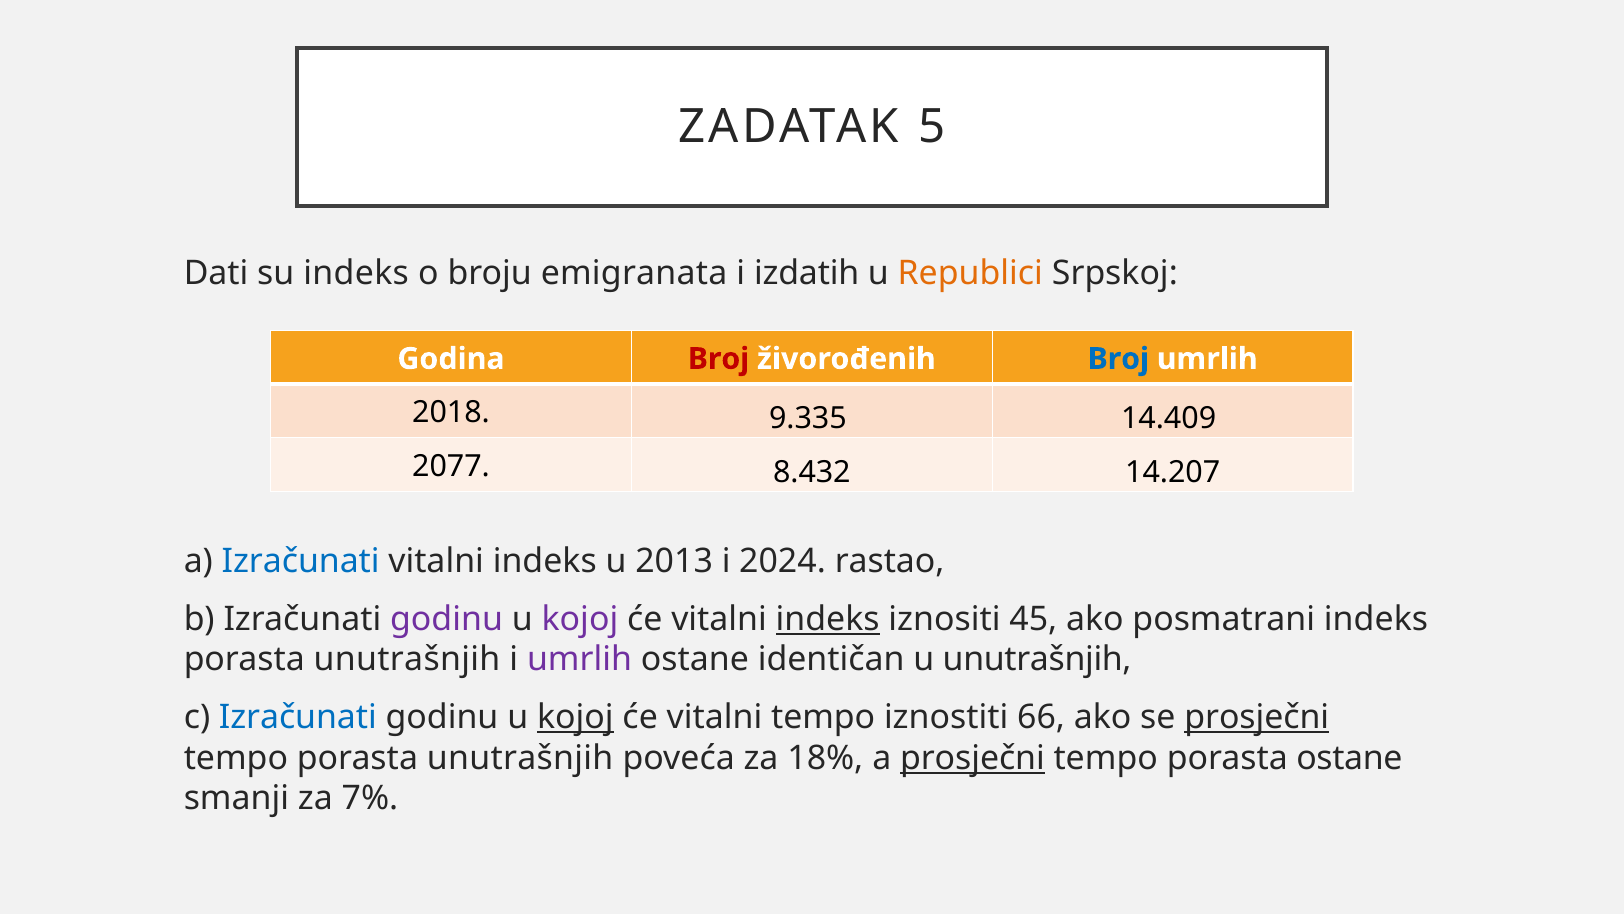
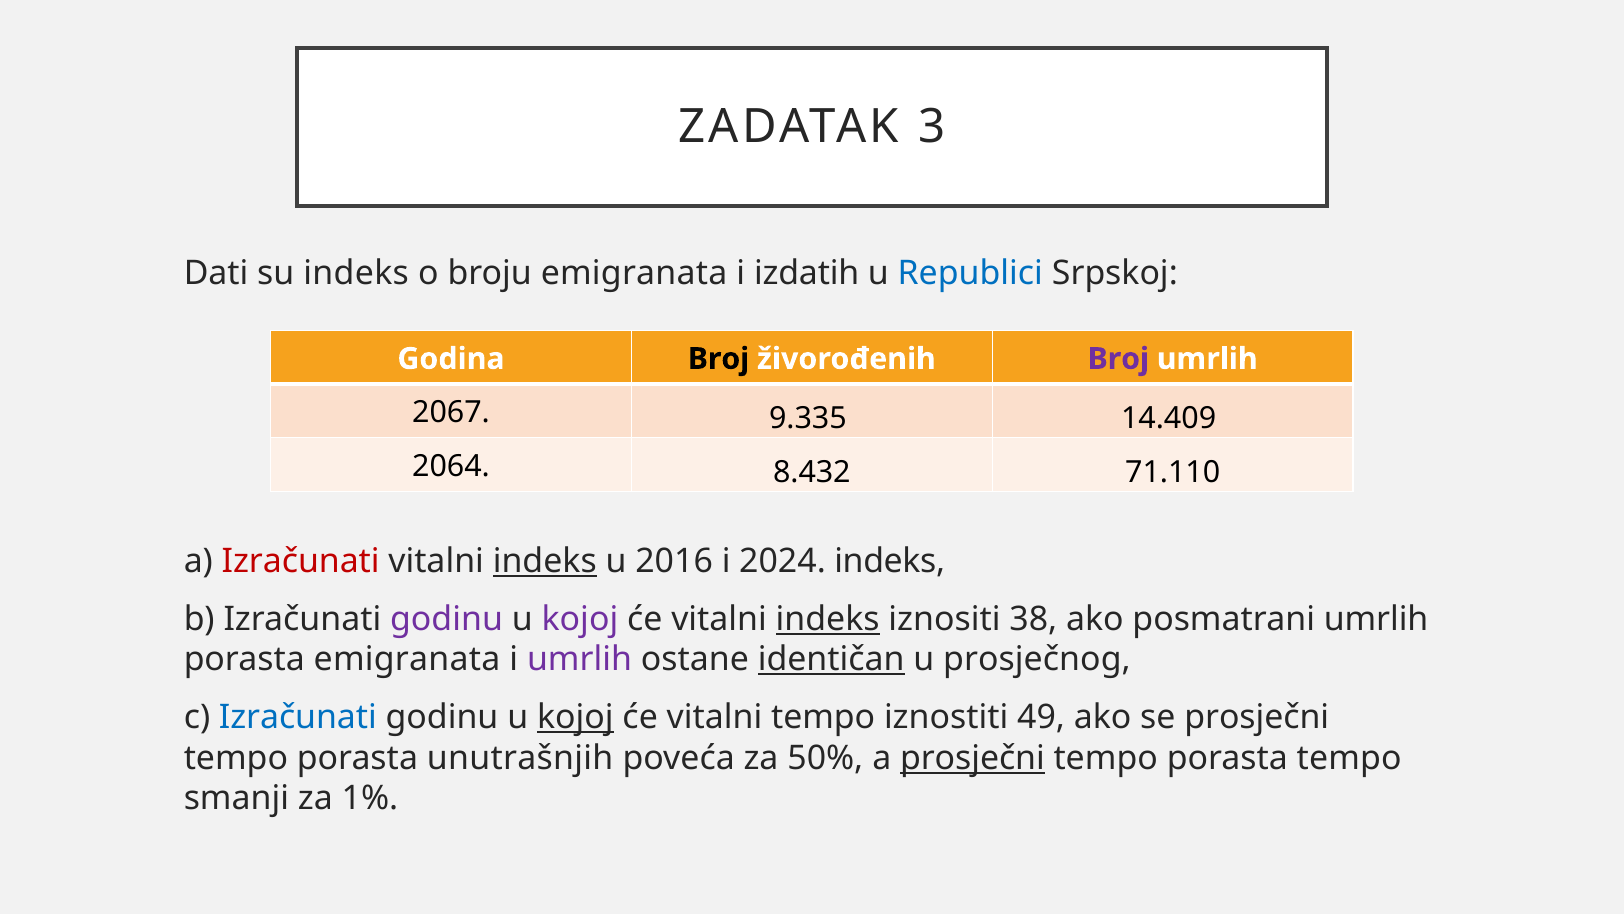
5: 5 -> 3
Republici colour: orange -> blue
Broj at (718, 359) colour: red -> black
Broj at (1118, 359) colour: blue -> purple
2018: 2018 -> 2067
2077: 2077 -> 2064
14.207: 14.207 -> 71.110
Izračunati at (301, 561) colour: blue -> red
indeks at (545, 561) underline: none -> present
2013: 2013 -> 2016
2024 rastao: rastao -> indeks
45: 45 -> 38
posmatrani indeks: indeks -> umrlih
unutrašnjih at (407, 659): unutrašnjih -> emigranata
identičan underline: none -> present
u unutrašnjih: unutrašnjih -> prosječnog
66: 66 -> 49
prosječni at (1257, 717) underline: present -> none
18%: 18% -> 50%
porasta ostane: ostane -> tempo
7%: 7% -> 1%
